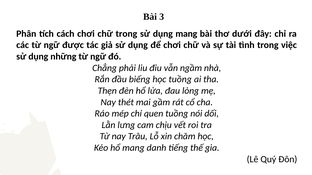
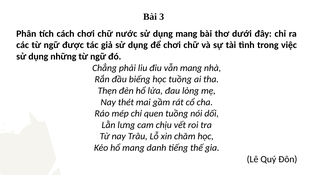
chữ trong: trong -> nước
vẫn ngầm: ngầm -> mang
